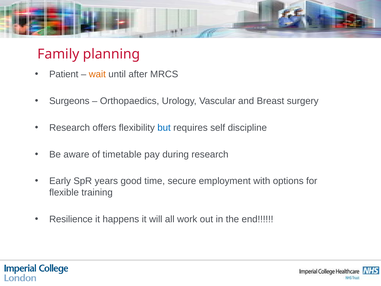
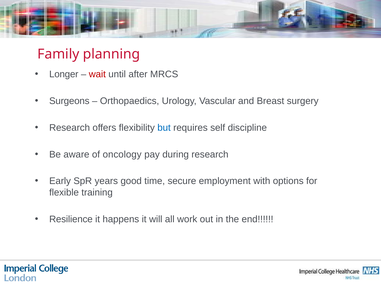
Patient: Patient -> Longer
wait colour: orange -> red
timetable: timetable -> oncology
